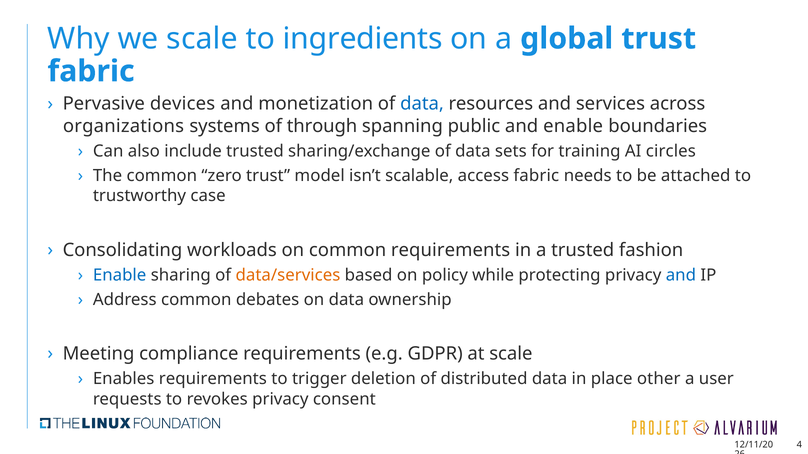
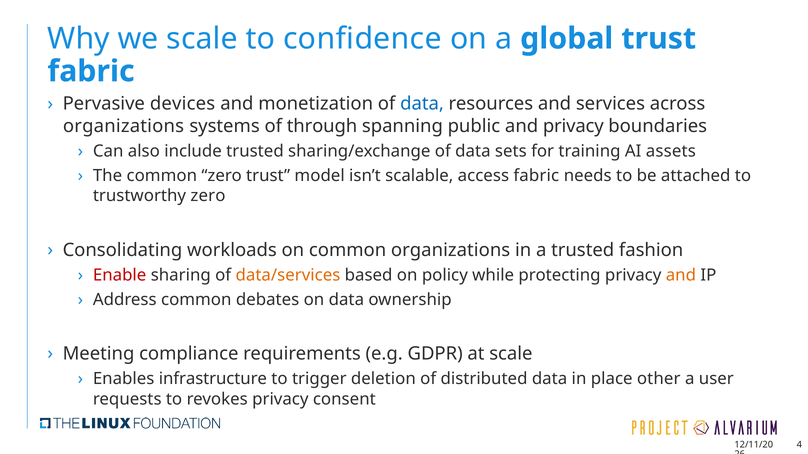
ingredients: ingredients -> confidence
and enable: enable -> privacy
circles: circles -> assets
trustworthy case: case -> zero
common requirements: requirements -> organizations
Enable at (120, 275) colour: blue -> red
and at (681, 275) colour: blue -> orange
Enables requirements: requirements -> infrastructure
